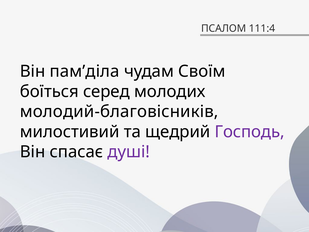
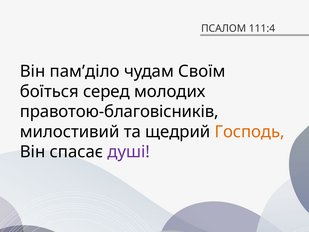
пам’діла: пам’діла -> пам’діло
молодий-благовісників: молодий-благовісників -> правотою-благовісників
Господь colour: purple -> orange
